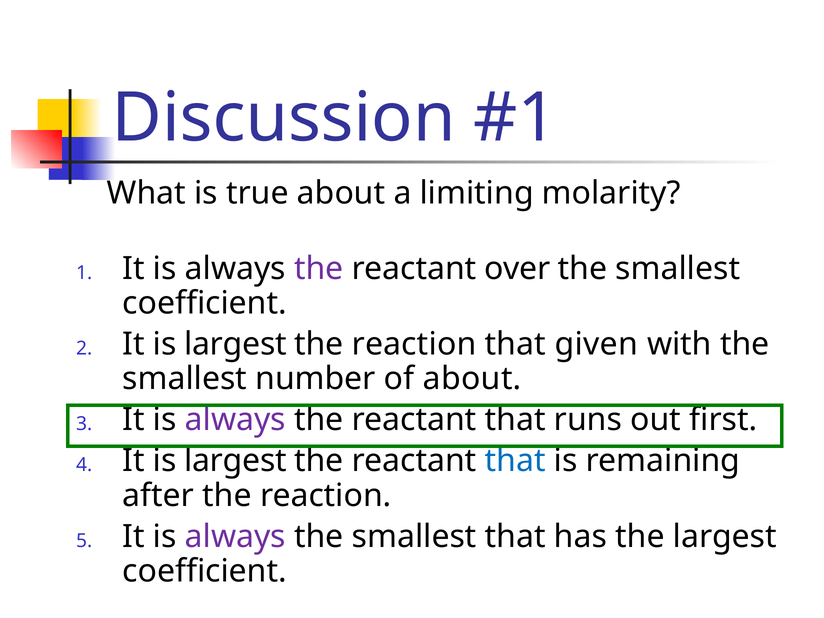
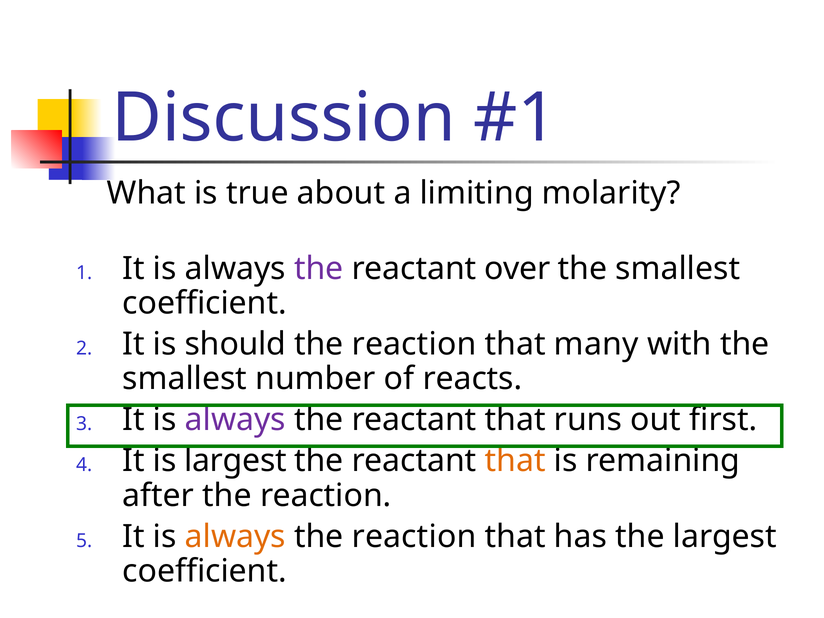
largest at (235, 344): largest -> should
given: given -> many
of about: about -> reacts
that at (515, 461) colour: blue -> orange
always at (235, 537) colour: purple -> orange
smallest at (414, 537): smallest -> reaction
